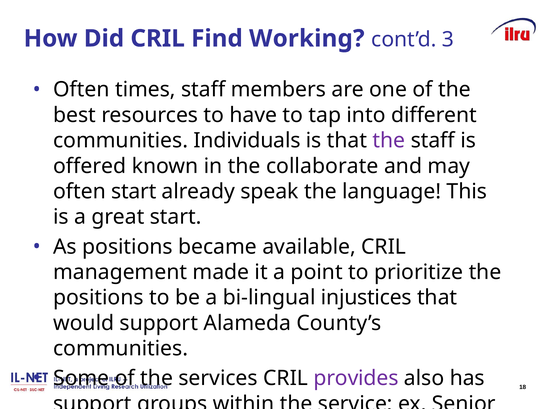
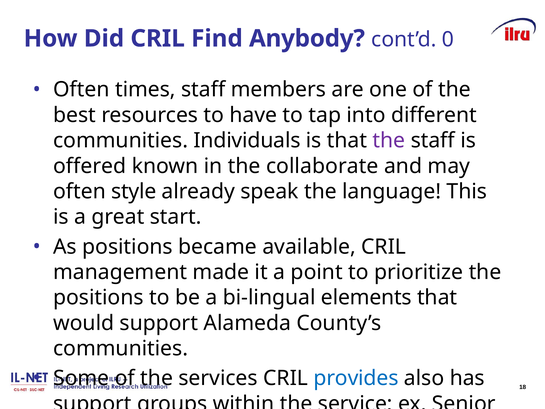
Working: Working -> Anybody
3: 3 -> 0
often start: start -> style
injustices: injustices -> elements
provides colour: purple -> blue
